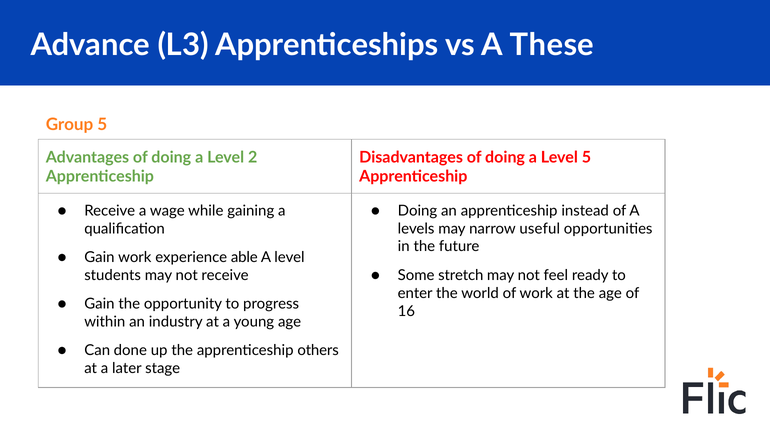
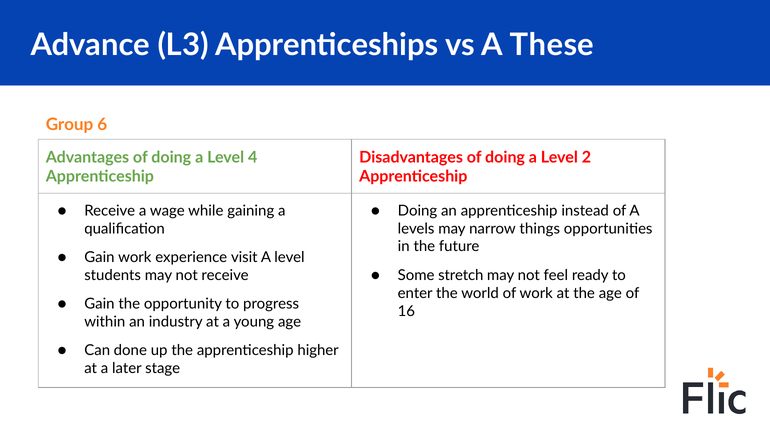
Group 5: 5 -> 6
2: 2 -> 4
Level 5: 5 -> 2
useful: useful -> things
able: able -> visit
others: others -> higher
